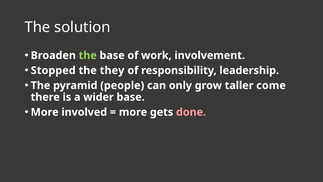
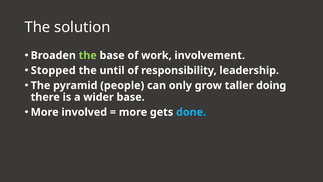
they: they -> until
come: come -> doing
done colour: pink -> light blue
